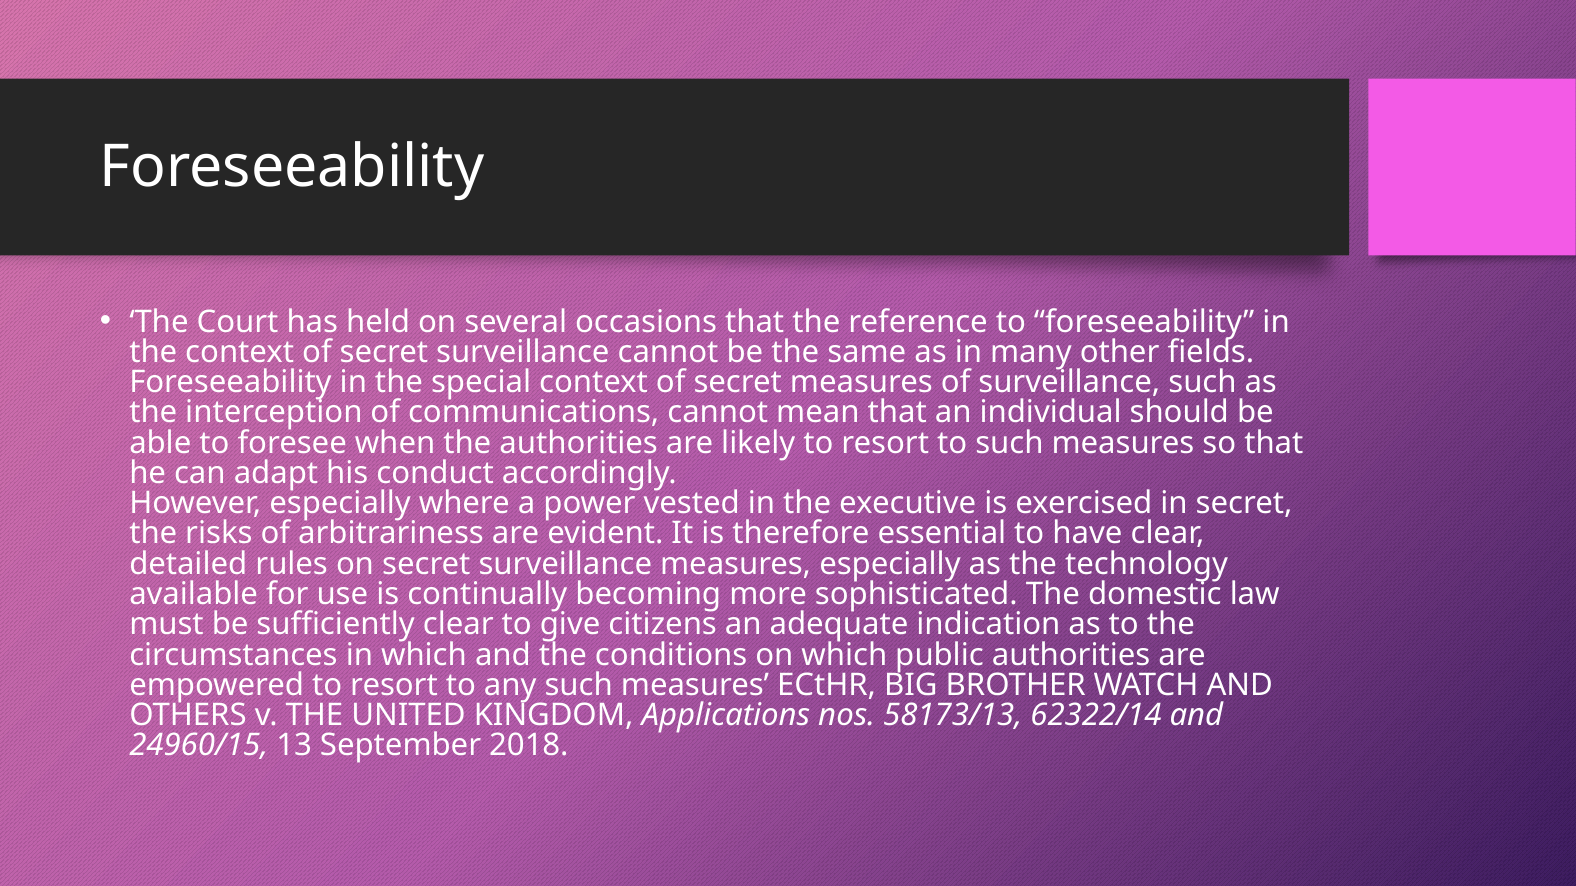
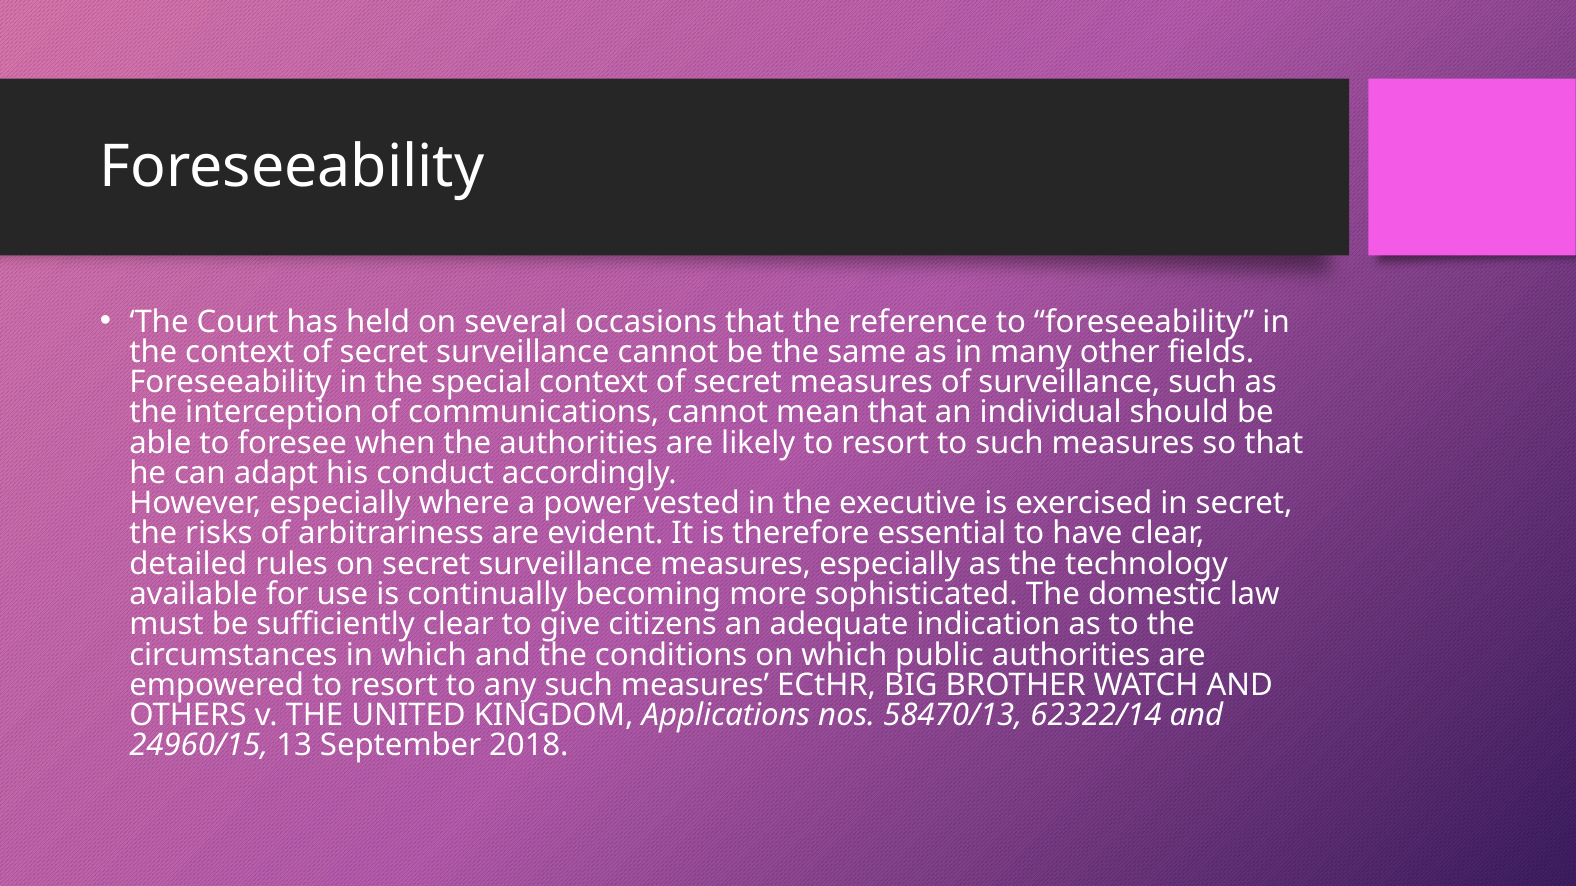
58173/13: 58173/13 -> 58470/13
